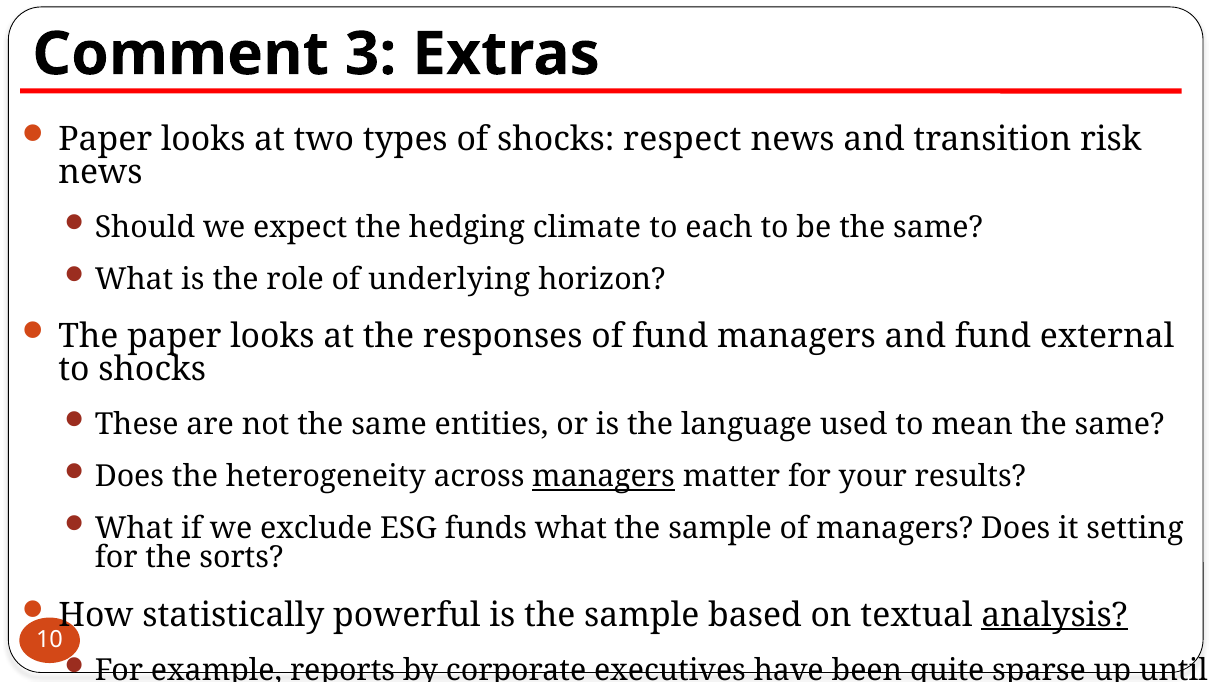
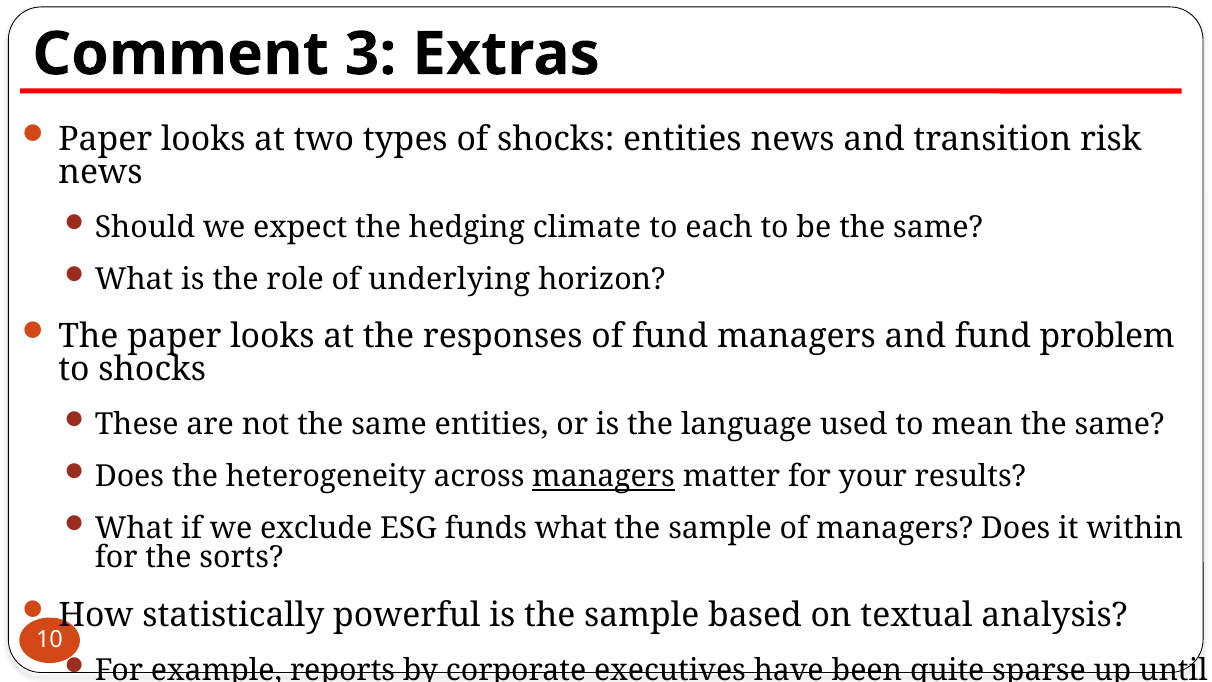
shocks respect: respect -> entities
external: external -> problem
setting: setting -> within
analysis underline: present -> none
